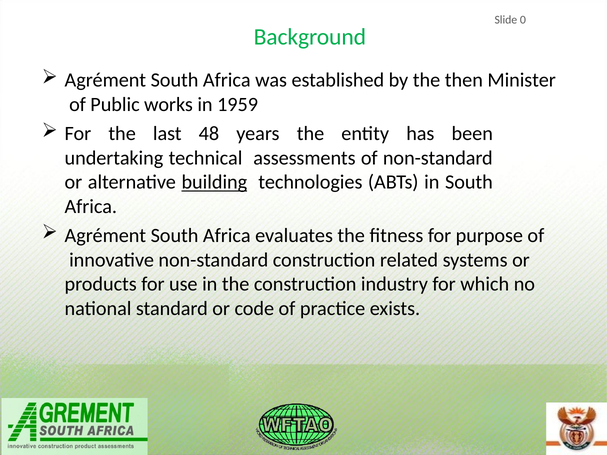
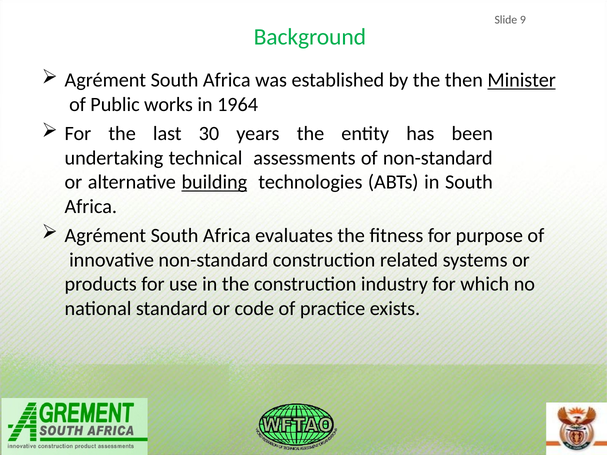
0: 0 -> 9
Minister underline: none -> present
1959: 1959 -> 1964
48: 48 -> 30
